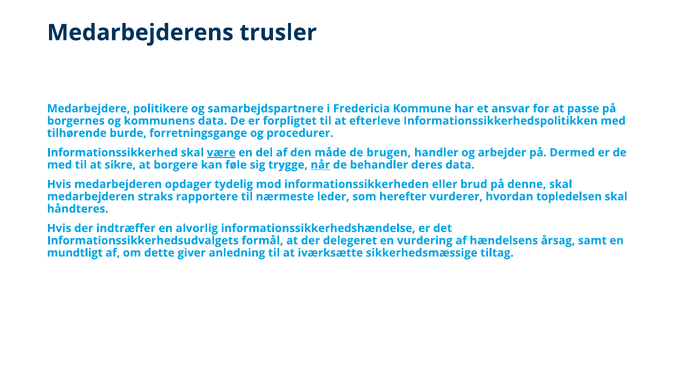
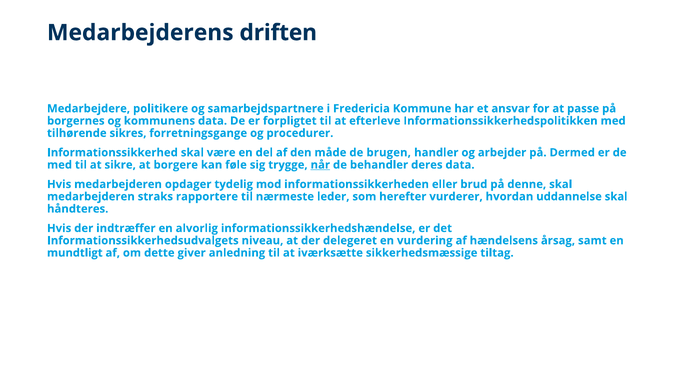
trusler: trusler -> driften
burde: burde -> sikres
være underline: present -> none
topledelsen: topledelsen -> uddannelse
formål: formål -> niveau
